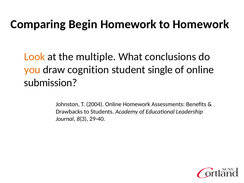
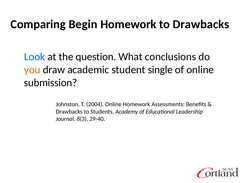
to Homework: Homework -> Drawbacks
Look colour: orange -> blue
multiple: multiple -> question
cognition: cognition -> academic
